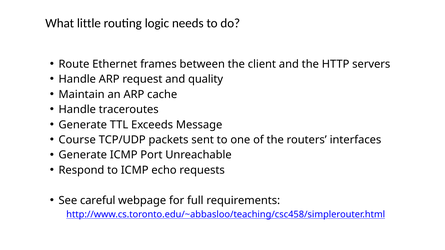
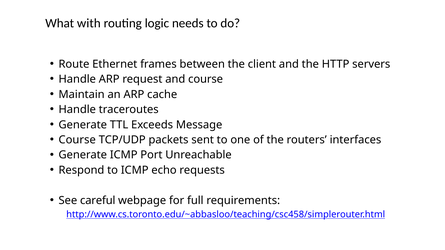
little: little -> with
and quality: quality -> course
